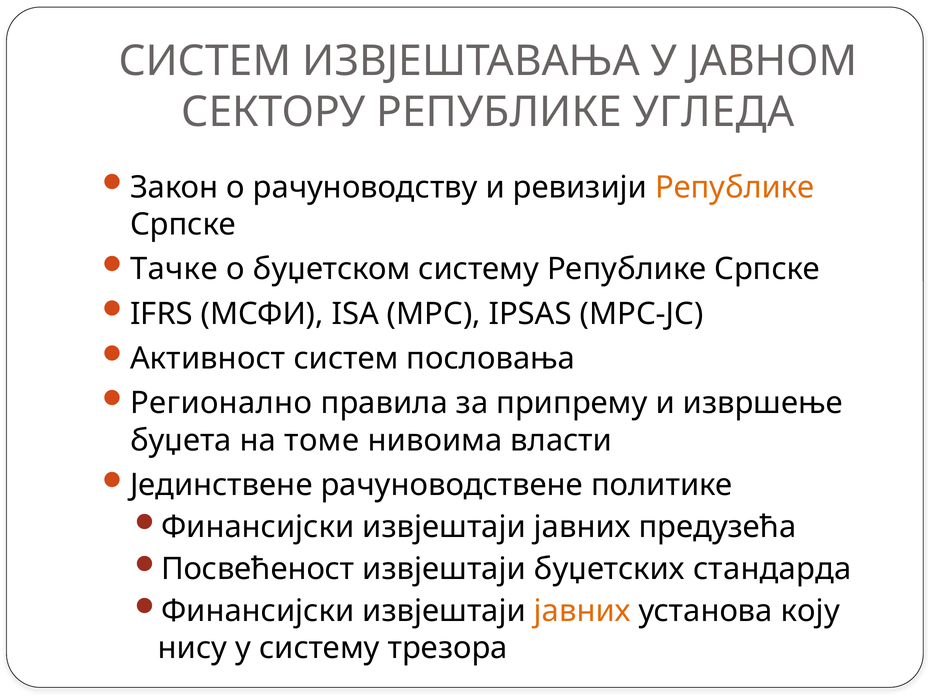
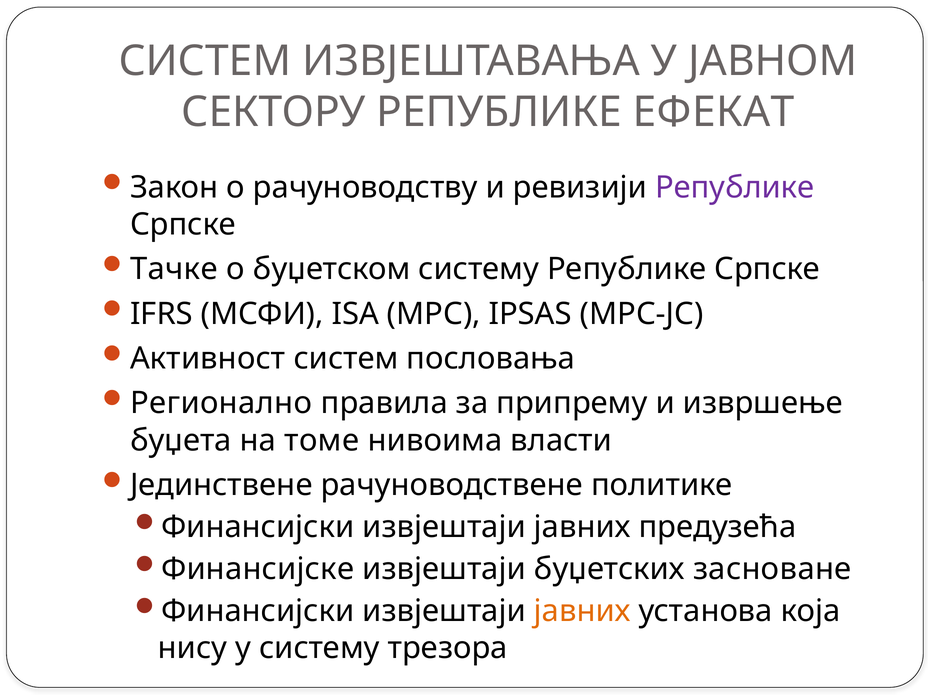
УГЛЕДА: УГЛЕДА -> ЕФЕКАТ
Републике at (735, 187) colour: orange -> purple
Посвећеност: Посвећеност -> Финансијске
стандарда: стандарда -> засноване
коју: коју -> која
